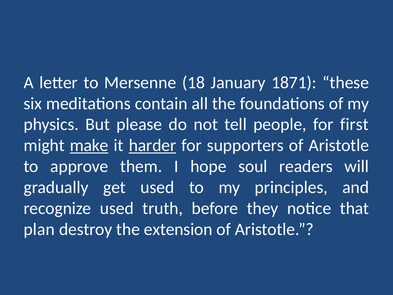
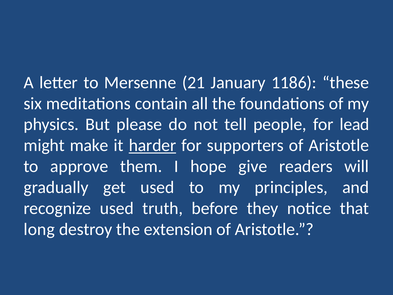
18: 18 -> 21
1871: 1871 -> 1186
first: first -> lead
make underline: present -> none
soul: soul -> give
plan: plan -> long
